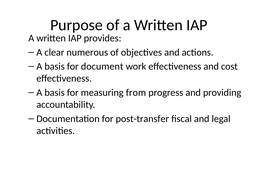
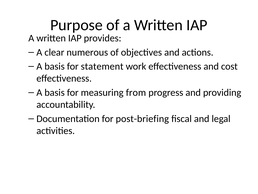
document: document -> statement
post-transfer: post-transfer -> post-briefing
